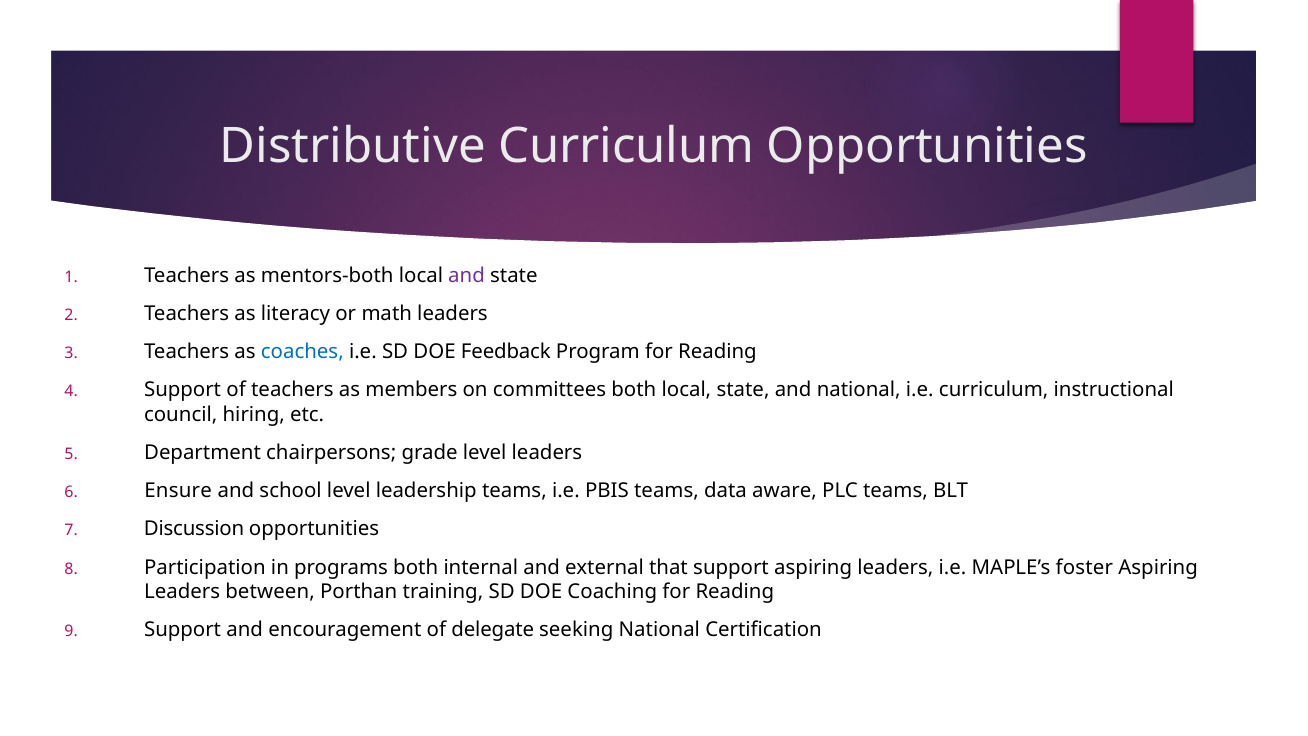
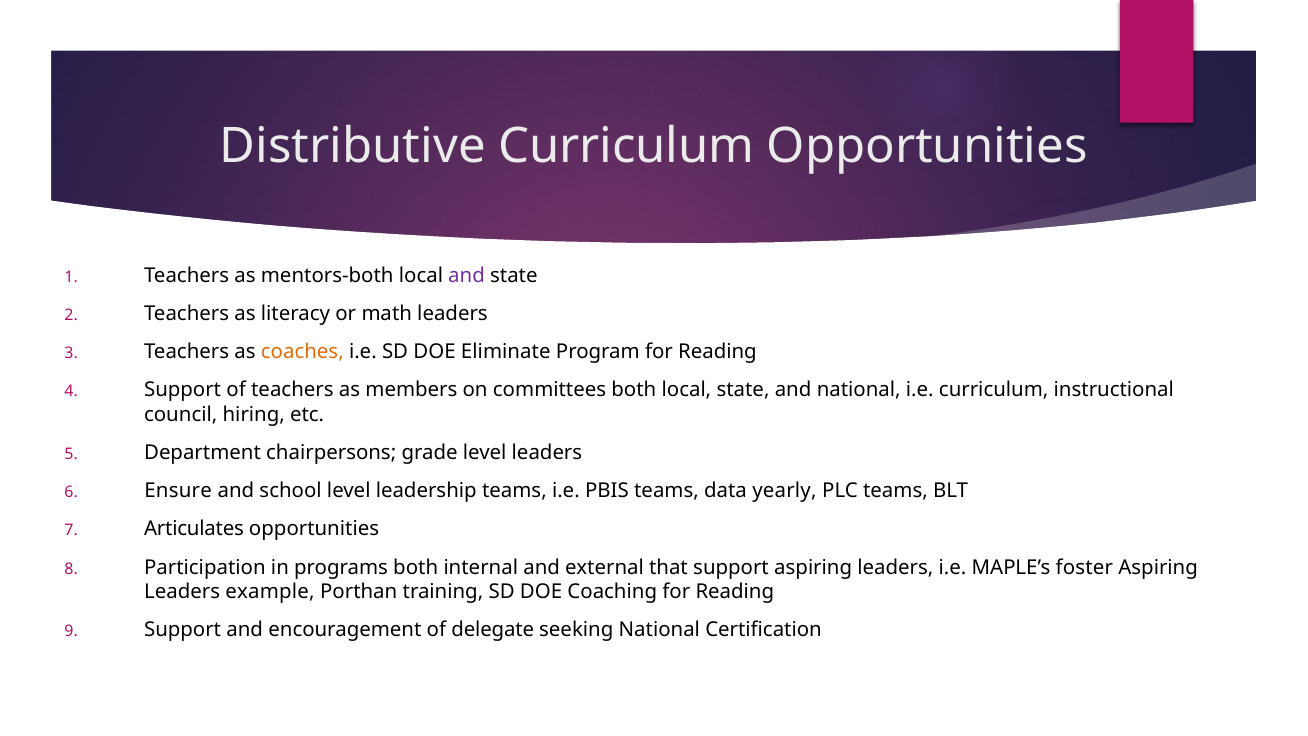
coaches colour: blue -> orange
Feedback: Feedback -> Eliminate
aware: aware -> yearly
Discussion: Discussion -> Articulates
between: between -> example
